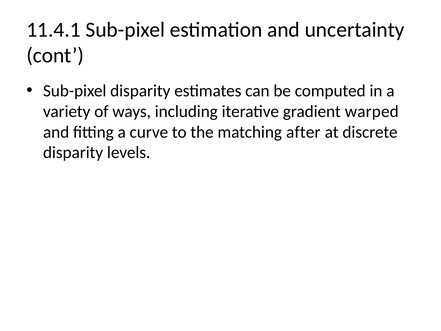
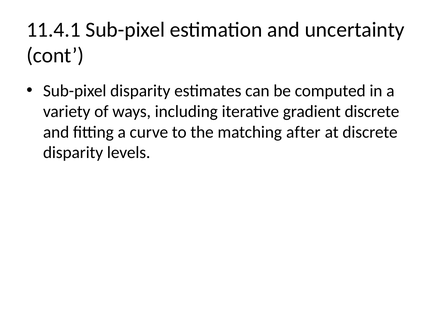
gradient warped: warped -> discrete
